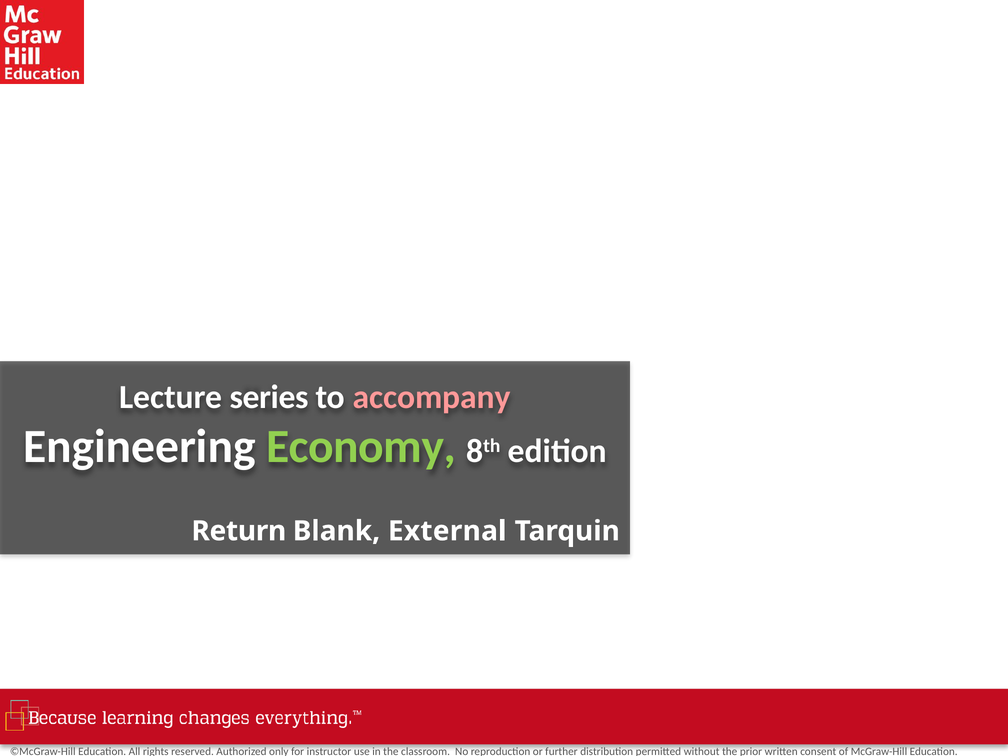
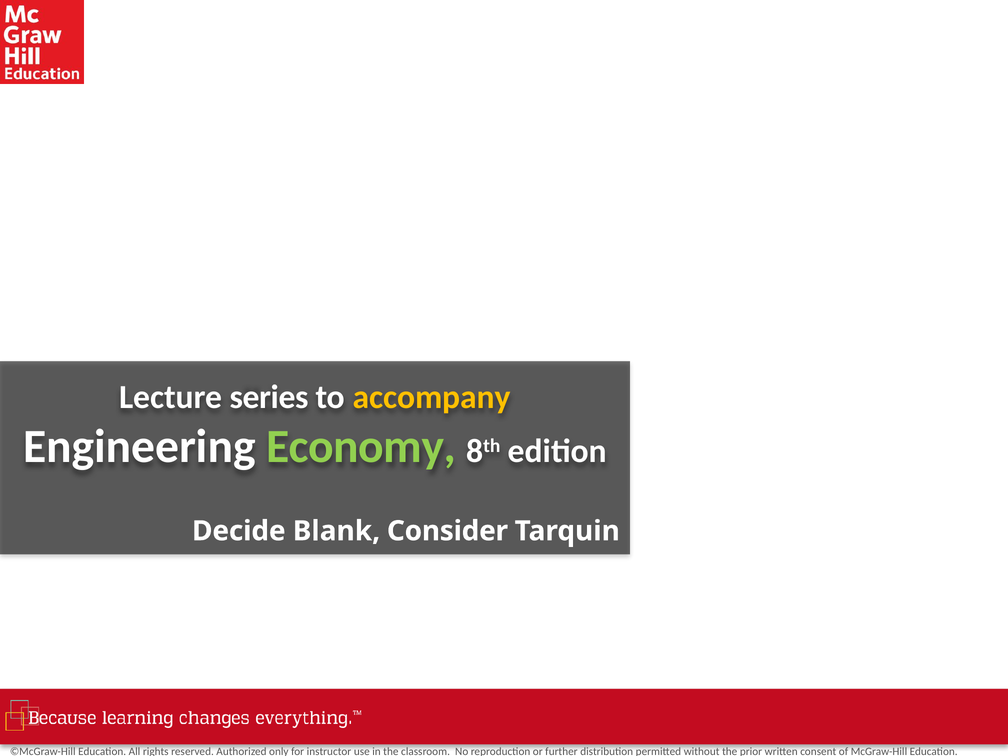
accompany colour: pink -> yellow
Return: Return -> Decide
External: External -> Consider
